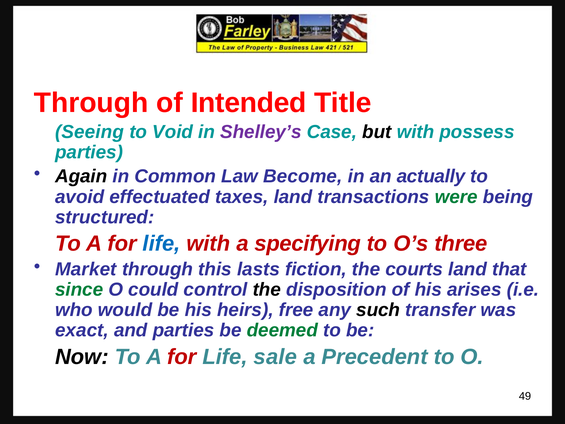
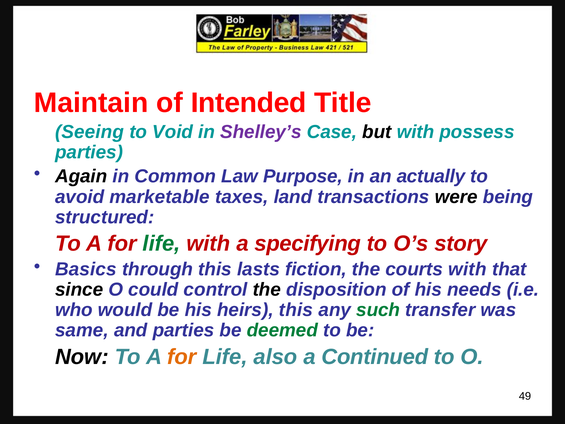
Through at (91, 103): Through -> Maintain
Become: Become -> Purpose
effectuated: effectuated -> marketable
were colour: green -> black
life at (162, 243) colour: blue -> green
three: three -> story
Market: Market -> Basics
courts land: land -> with
since colour: green -> black
arises: arises -> needs
heirs free: free -> this
such colour: black -> green
exact: exact -> same
for at (182, 357) colour: red -> orange
sale: sale -> also
Precedent: Precedent -> Continued
